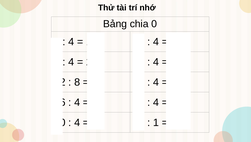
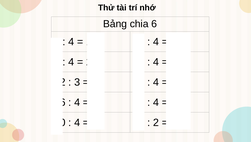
chia 0: 0 -> 6
8 at (77, 82): 8 -> 3
1 at (156, 122): 1 -> 2
